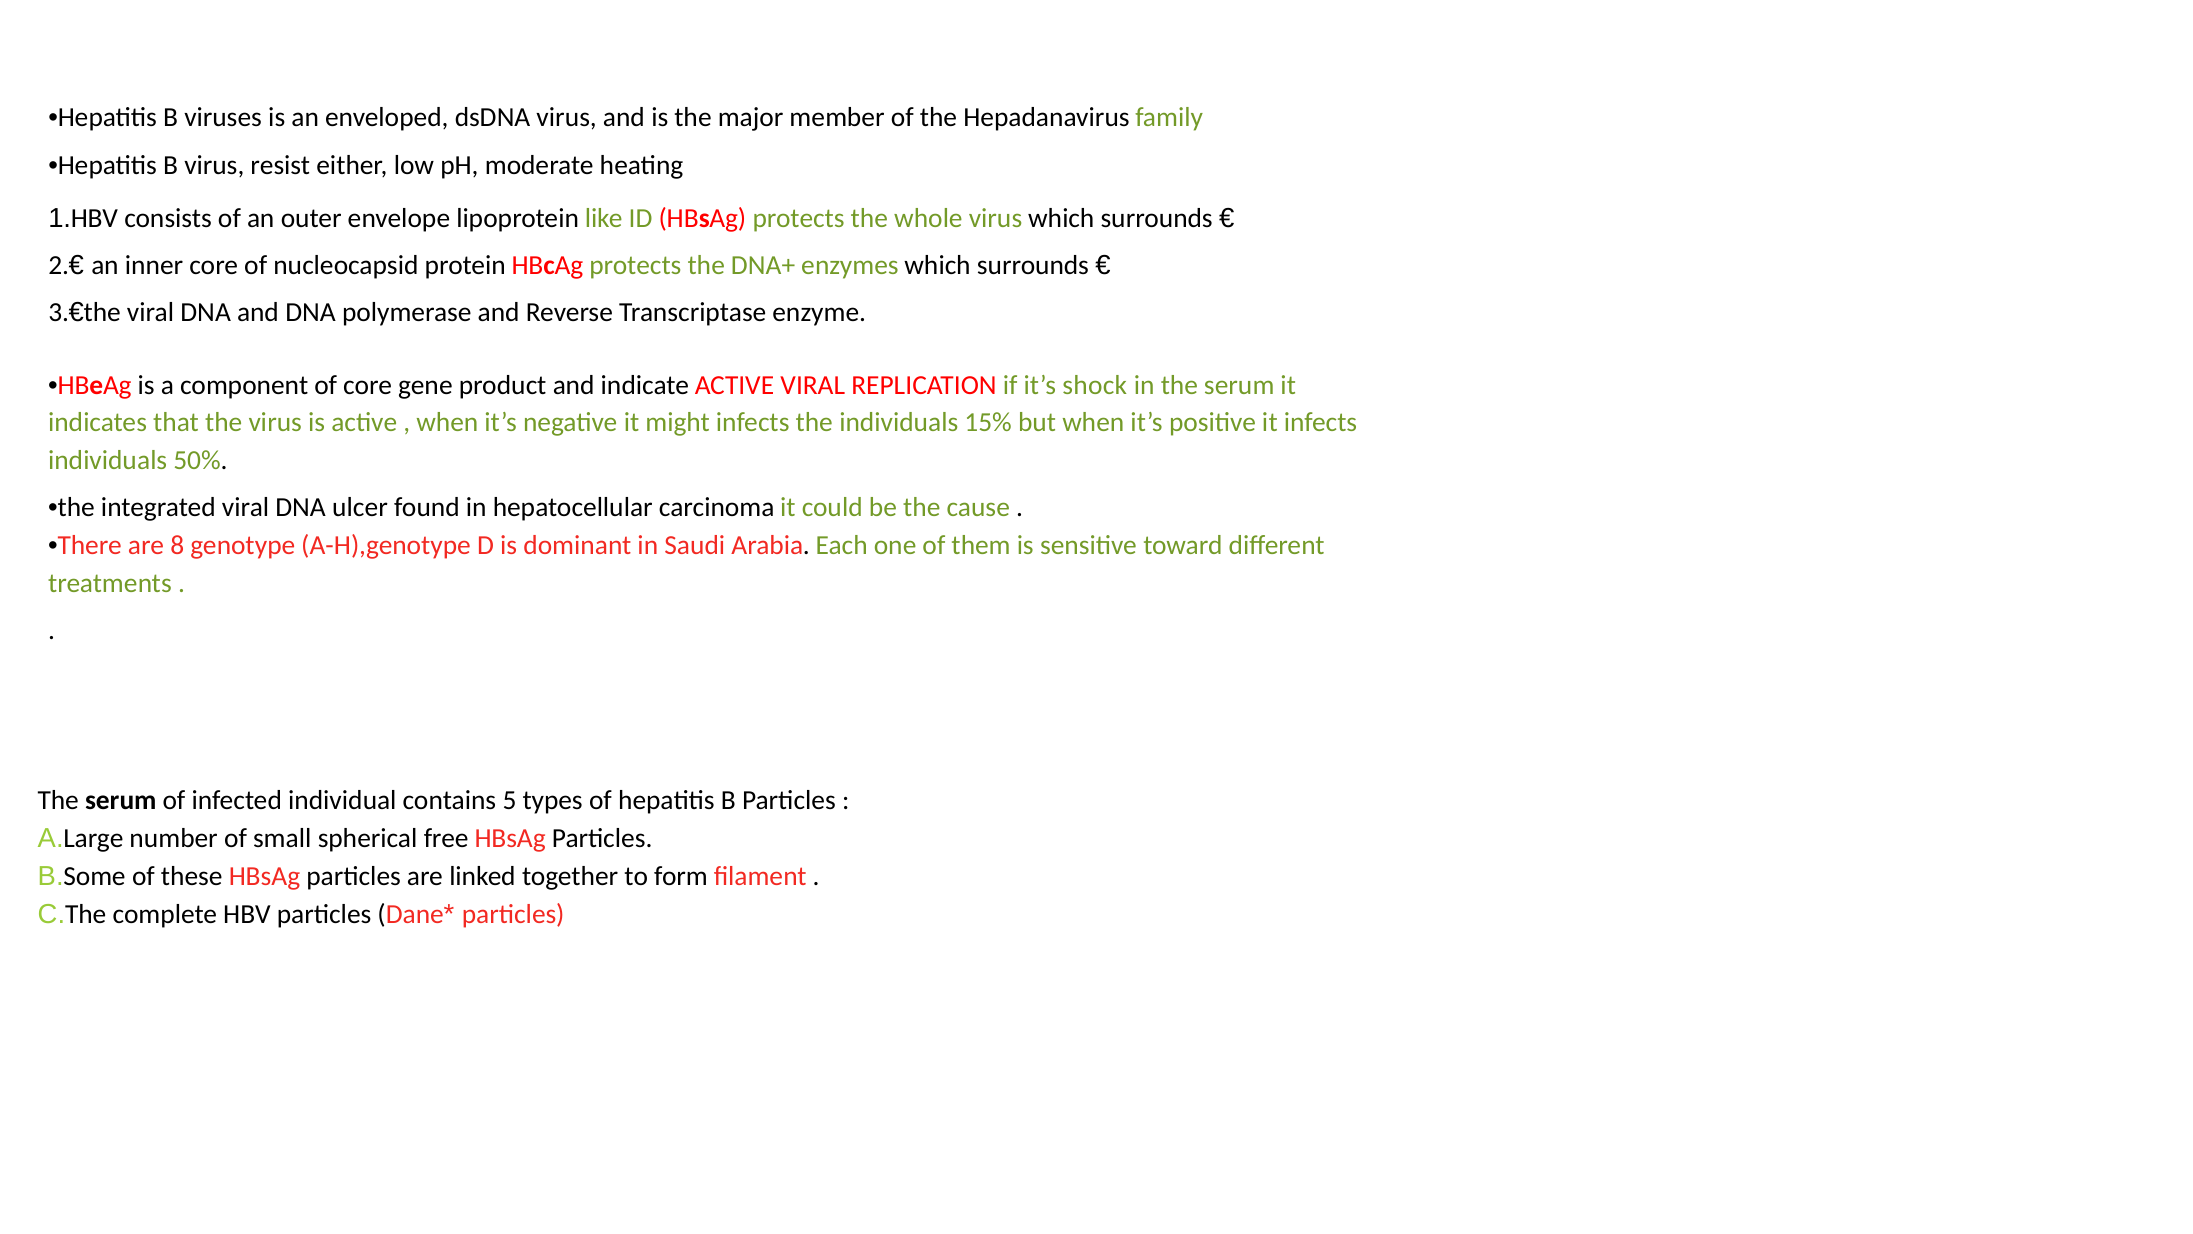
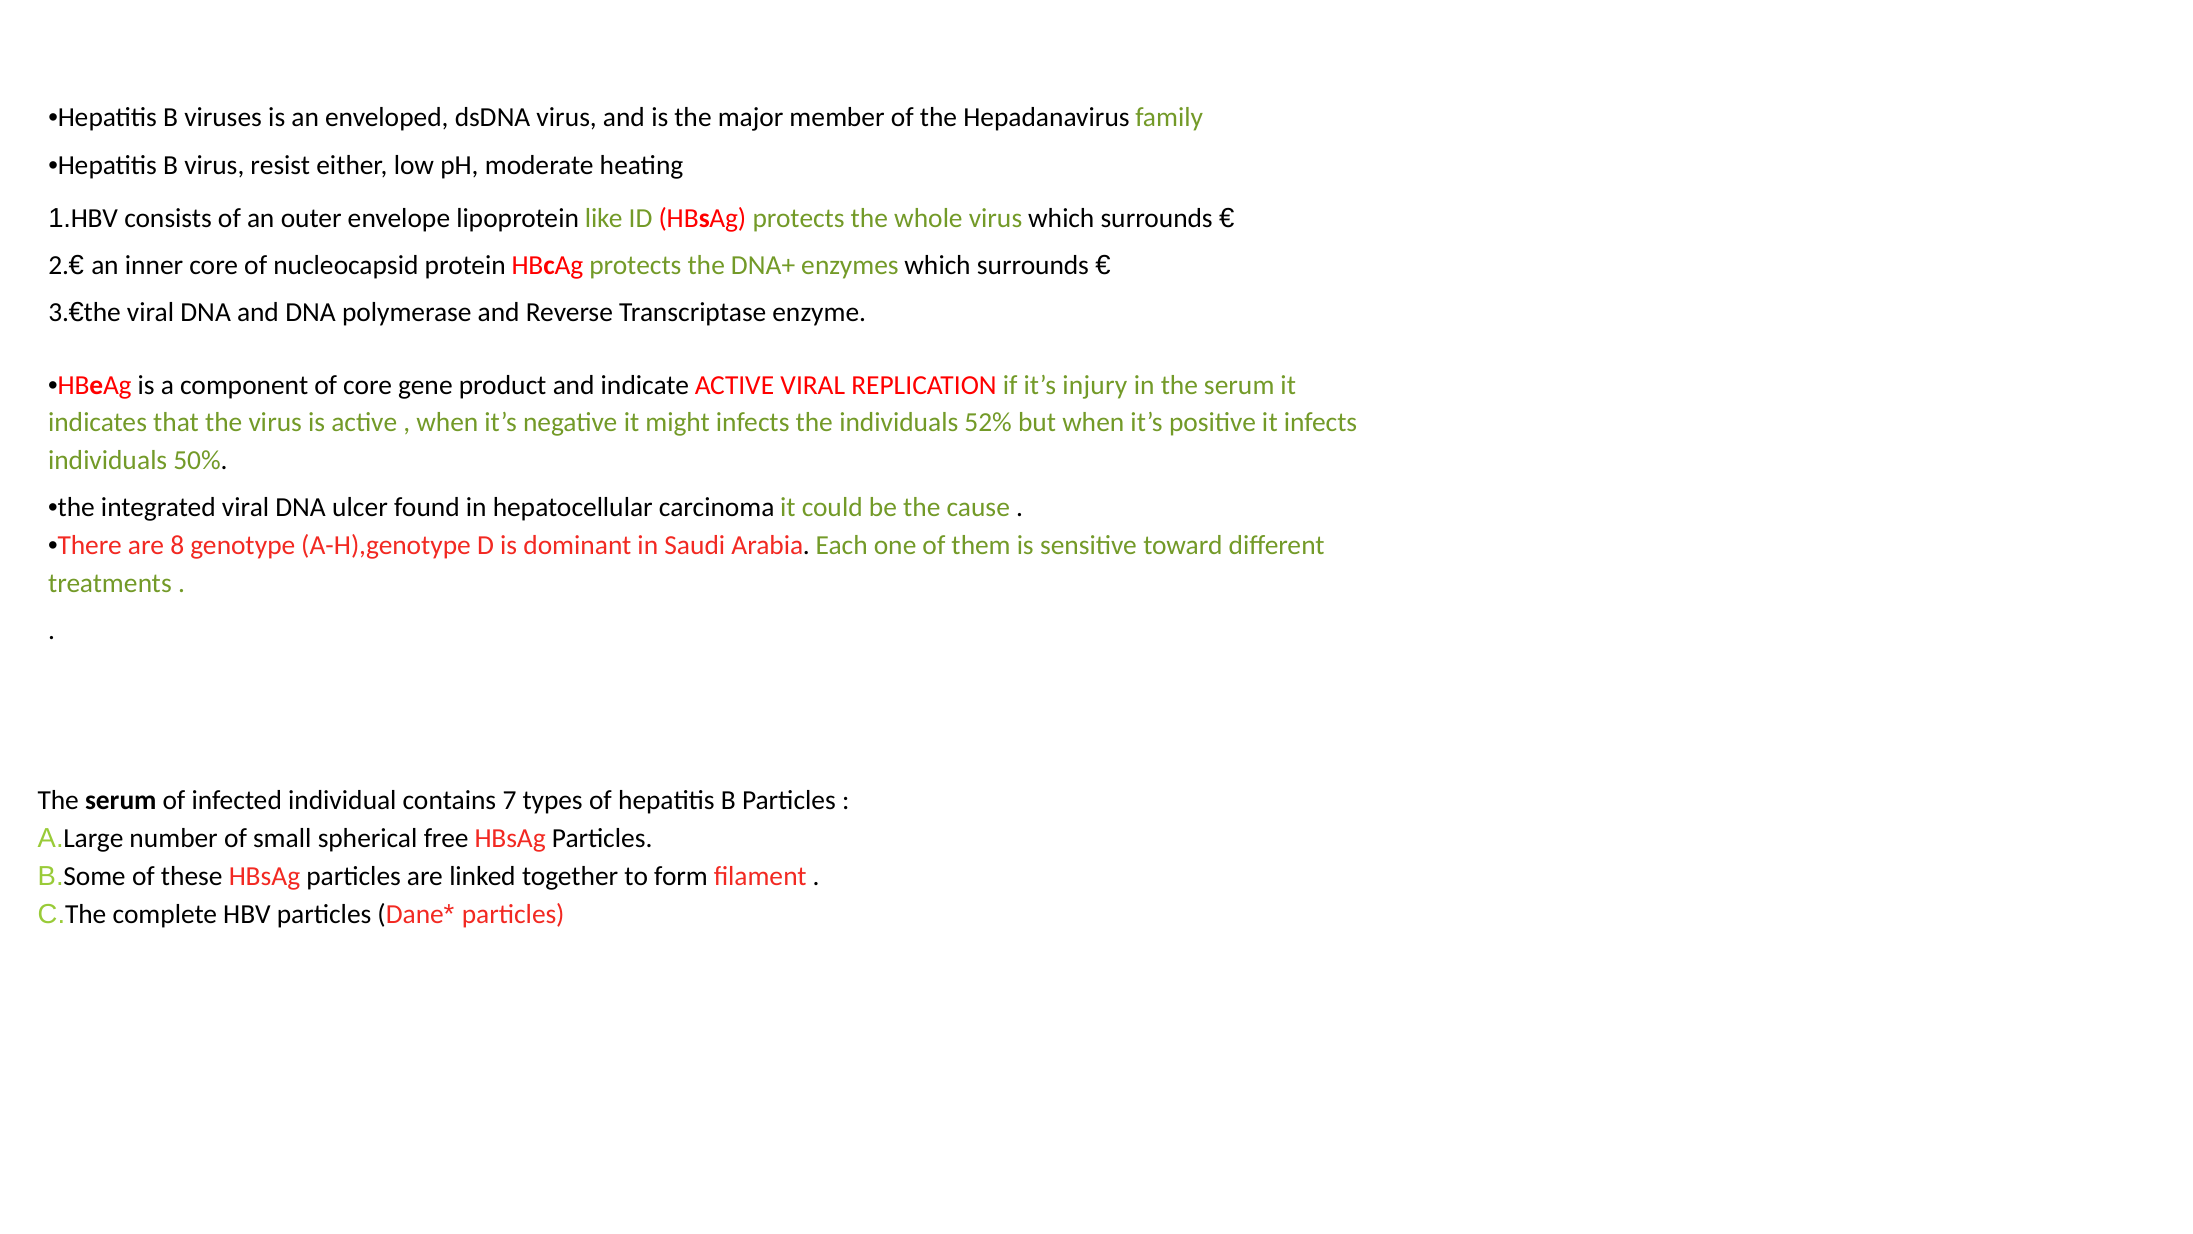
shock: shock -> injury
15%: 15% -> 52%
5: 5 -> 7
